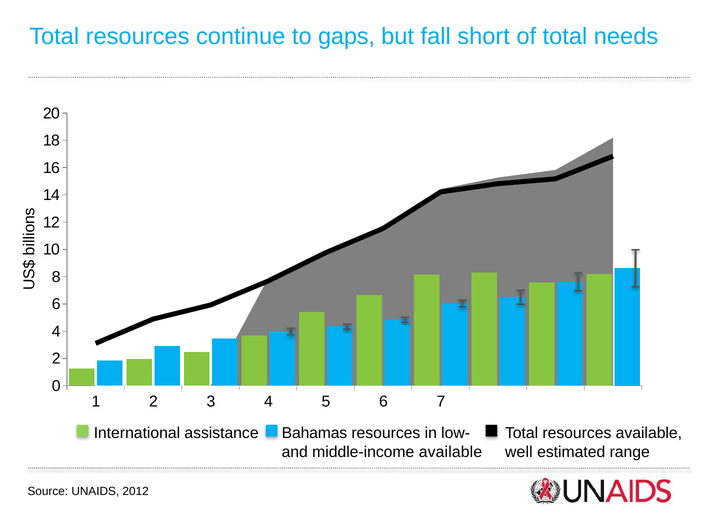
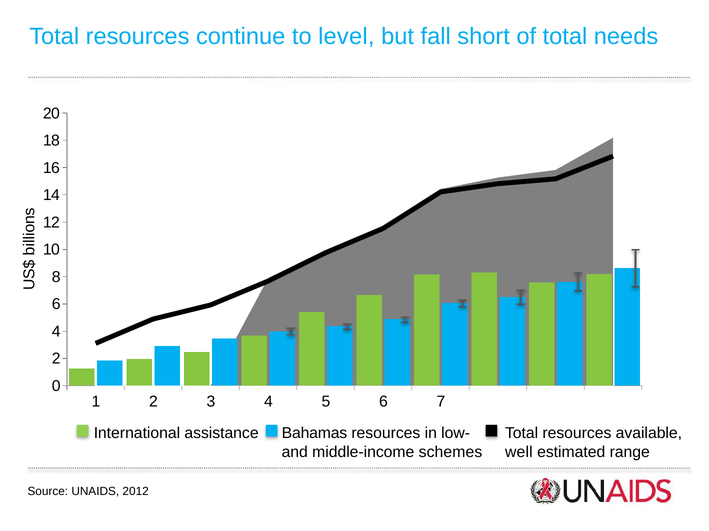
gaps: gaps -> level
middle-income available: available -> schemes
